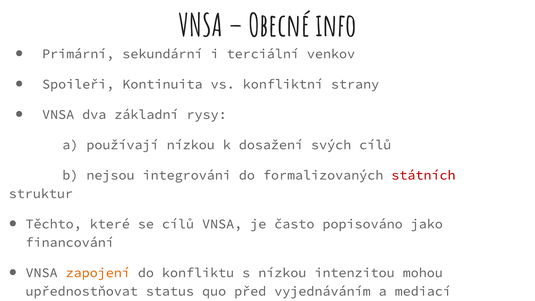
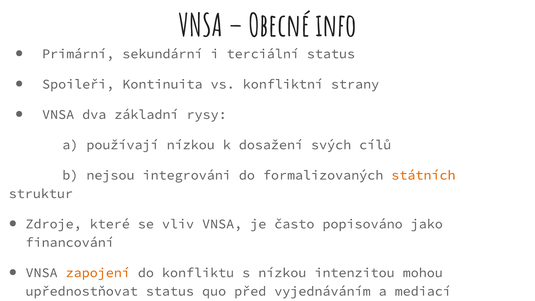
terciální venkov: venkov -> status
státních colour: red -> orange
Těchto: Těchto -> Zdroje
se cílů: cílů -> vliv
